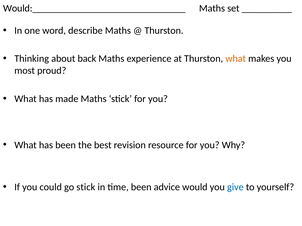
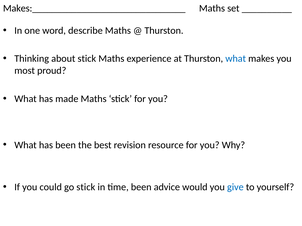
Would:_______________________________: Would:_______________________________ -> Makes:_______________________________
about back: back -> stick
what at (236, 59) colour: orange -> blue
